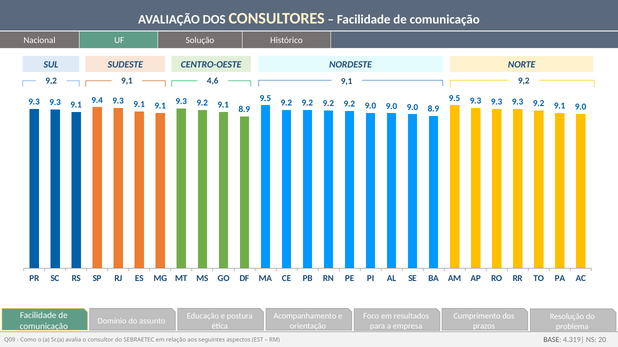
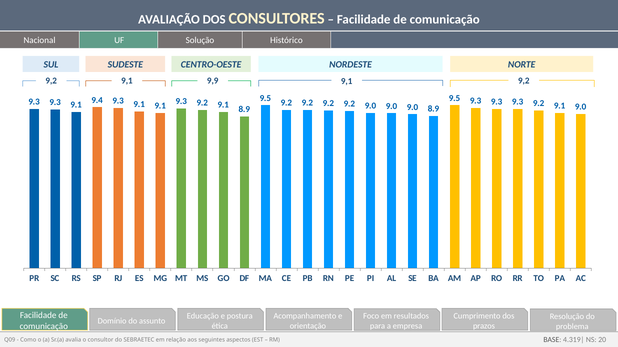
4,6: 4,6 -> 9,9
